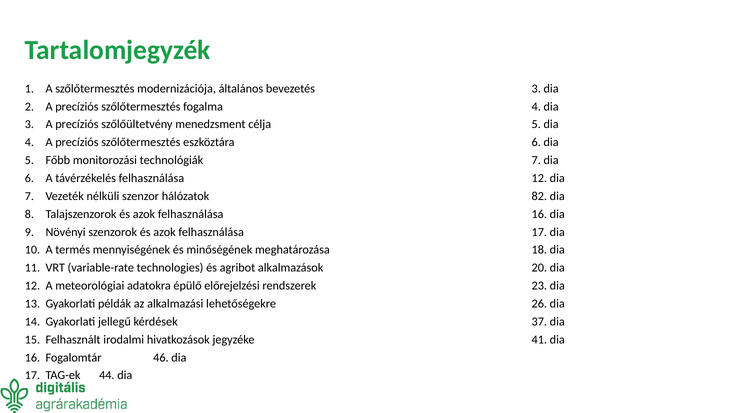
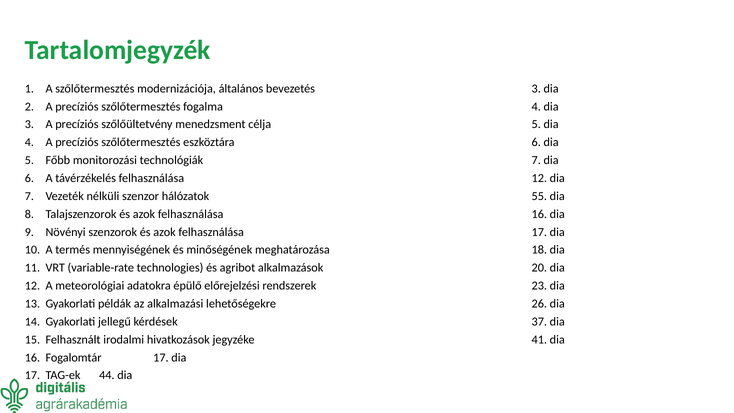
82: 82 -> 55
Fogalomtár 46: 46 -> 17
